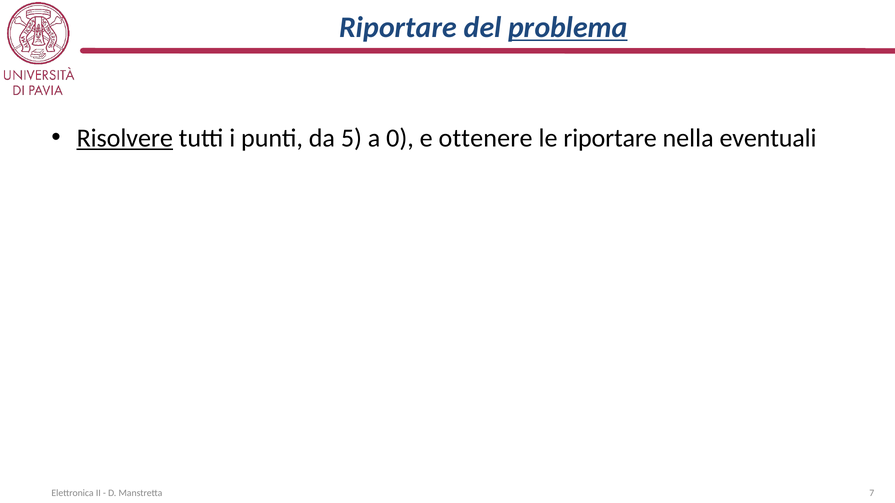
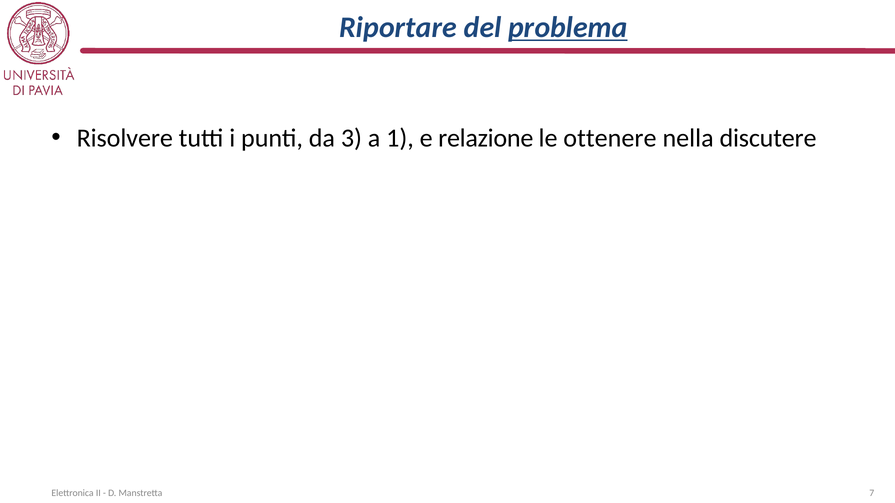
Risolvere underline: present -> none
5: 5 -> 3
0: 0 -> 1
ottenere: ottenere -> relazione
le riportare: riportare -> ottenere
eventuali: eventuali -> discutere
